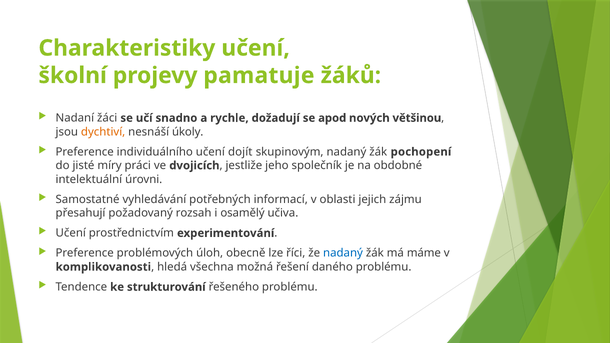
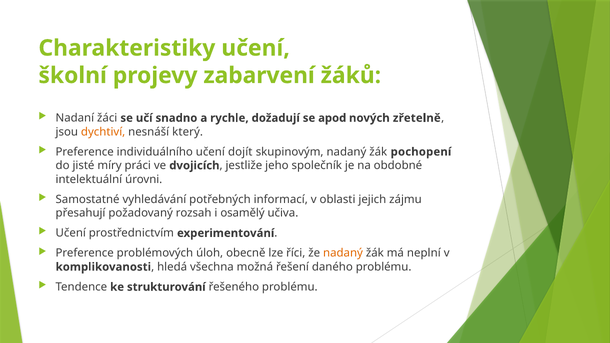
pamatuje: pamatuje -> zabarvení
většinou: většinou -> zřetelně
úkoly: úkoly -> který
nadaný at (343, 253) colour: blue -> orange
máme: máme -> neplní
